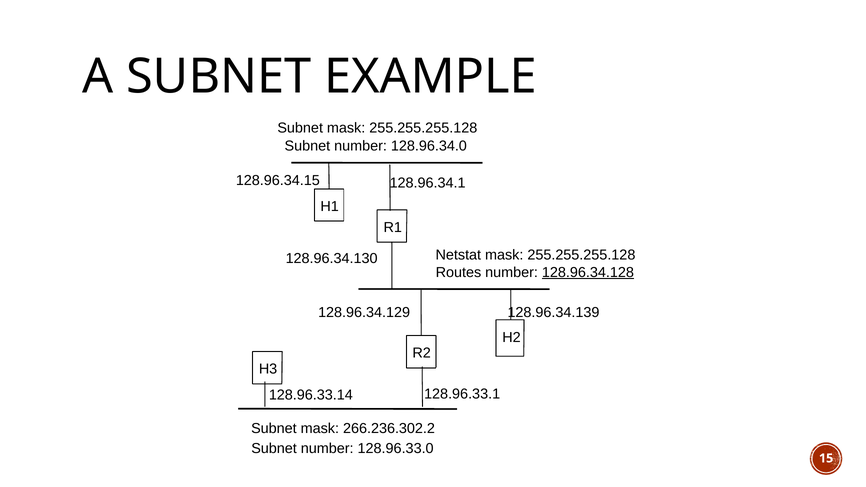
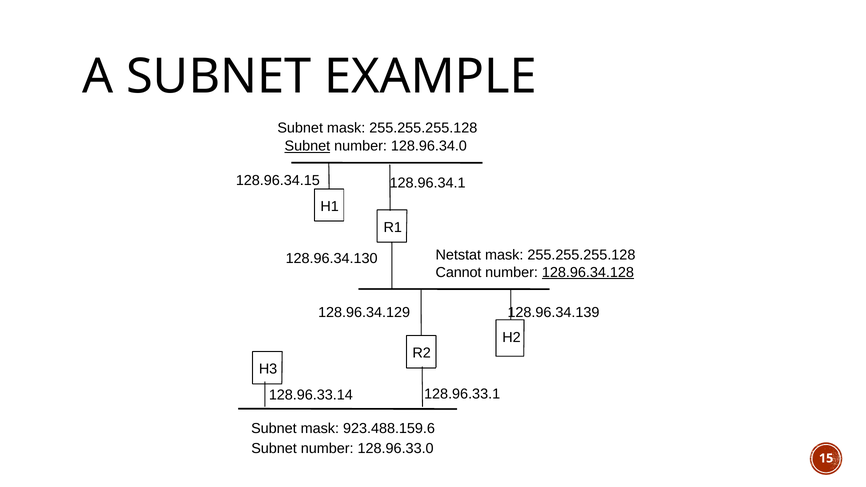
Subnet at (307, 146) underline: none -> present
Routes: Routes -> Cannot
266.236.302.2: 266.236.302.2 -> 923.488.159.6
